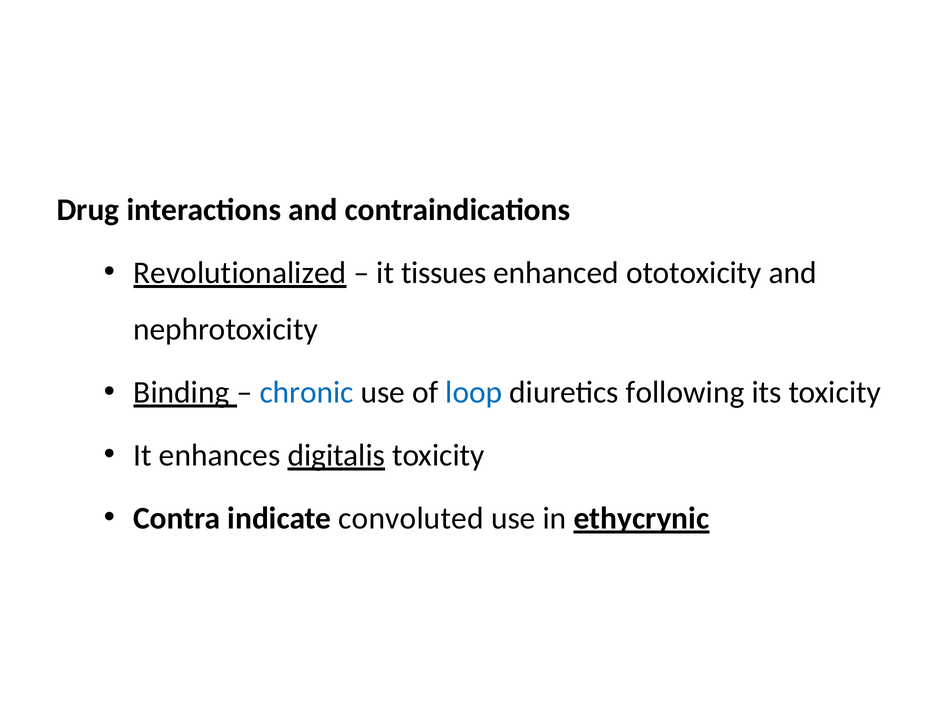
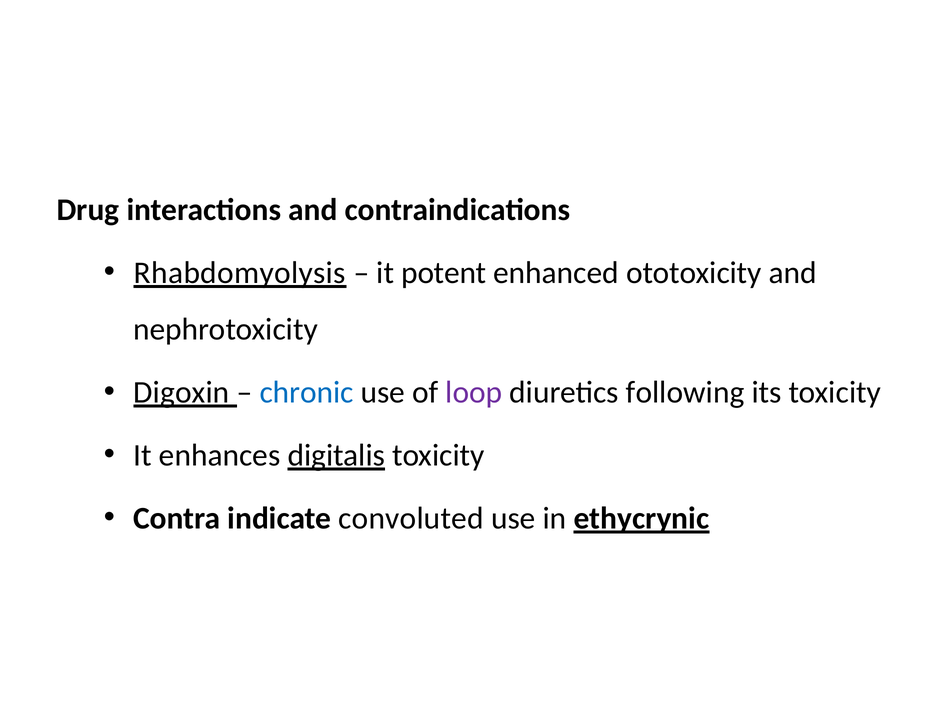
Revolutionalized: Revolutionalized -> Rhabdomyolysis
tissues: tissues -> potent
Binding: Binding -> Digoxin
loop colour: blue -> purple
